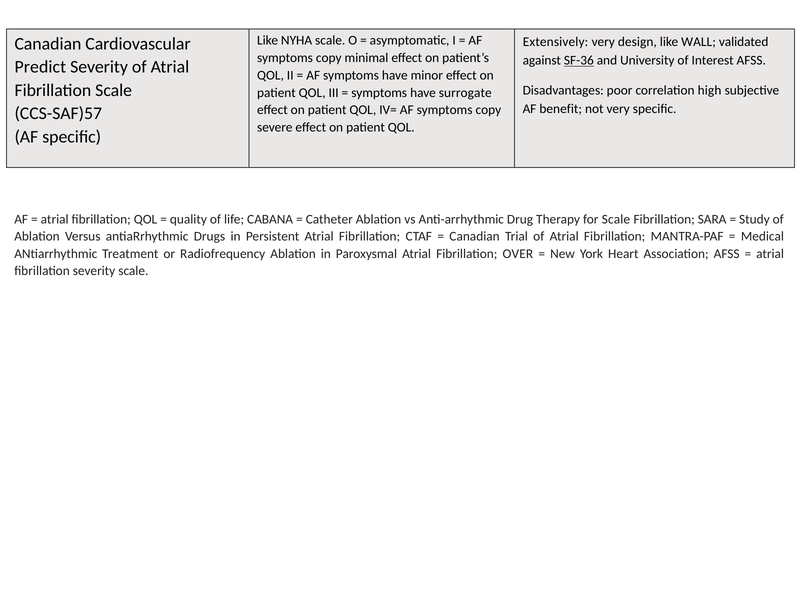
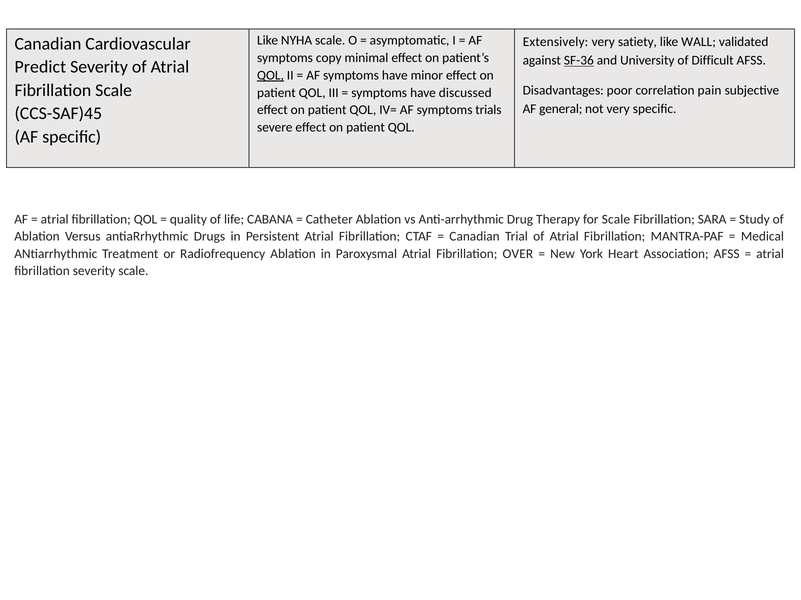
design: design -> satiety
Interest: Interest -> Difficult
QOL at (270, 75) underline: none -> present
high: high -> pain
surrogate: surrogate -> discussed
benefit: benefit -> general
IV= AF symptoms copy: copy -> trials
CCS-SAF)57: CCS-SAF)57 -> CCS-SAF)45
